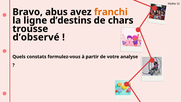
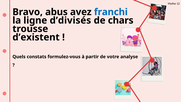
franchi colour: orange -> blue
d’destins: d’destins -> d’divisés
d’observé: d’observé -> d’existent
